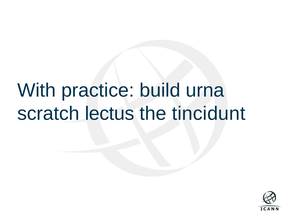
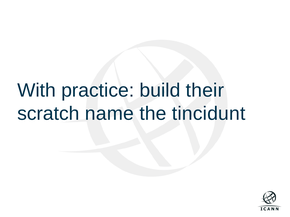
urna: urna -> their
lectus: lectus -> name
